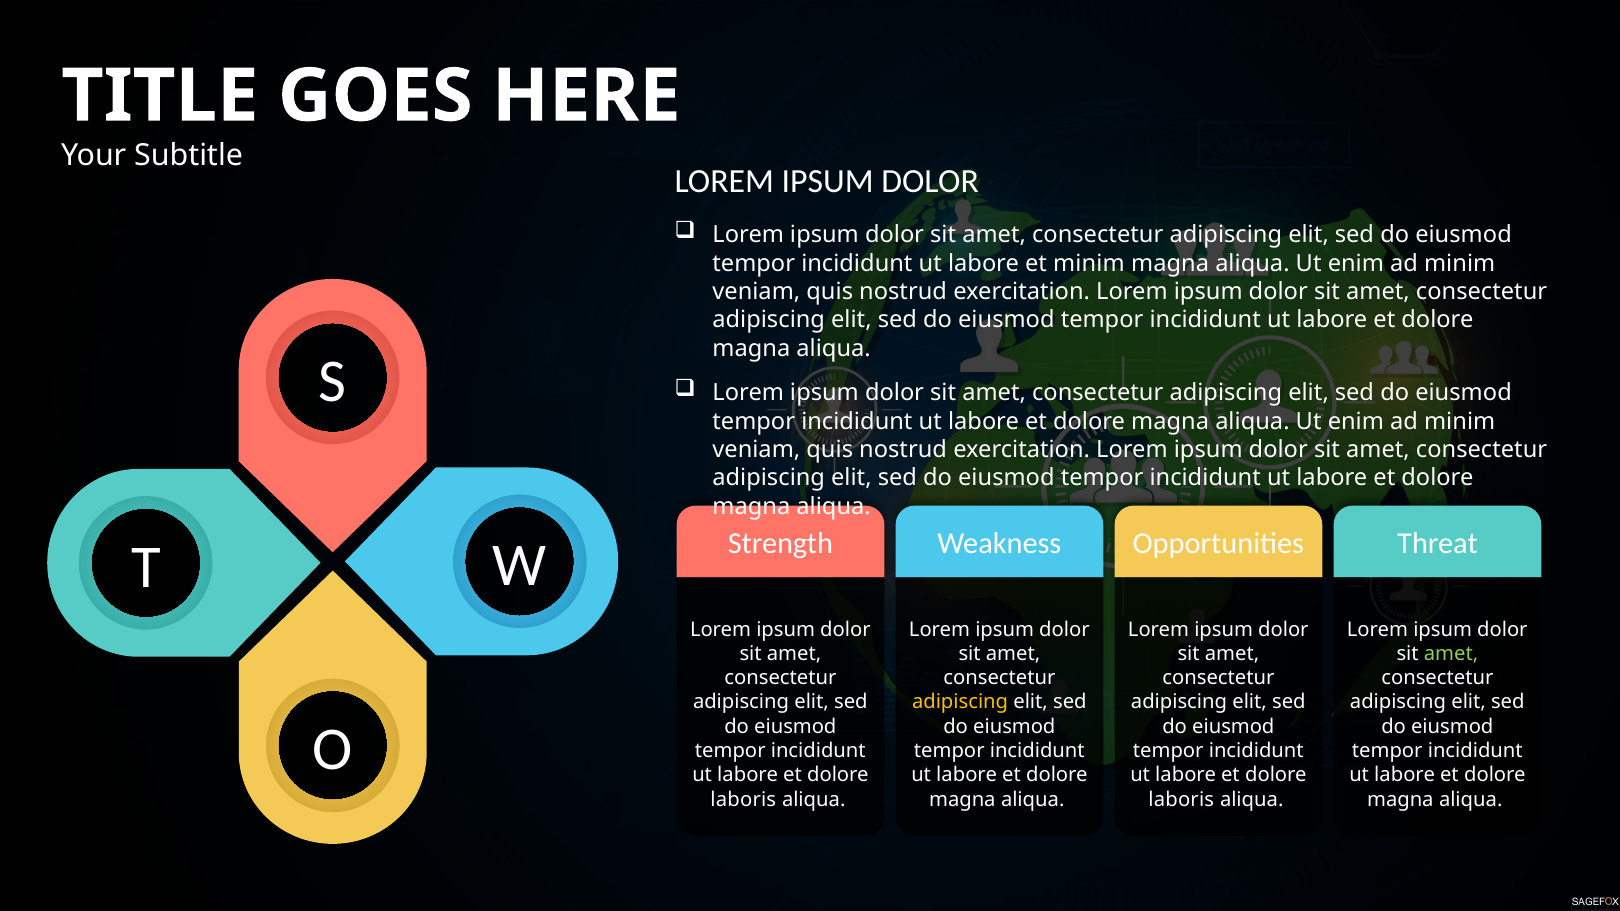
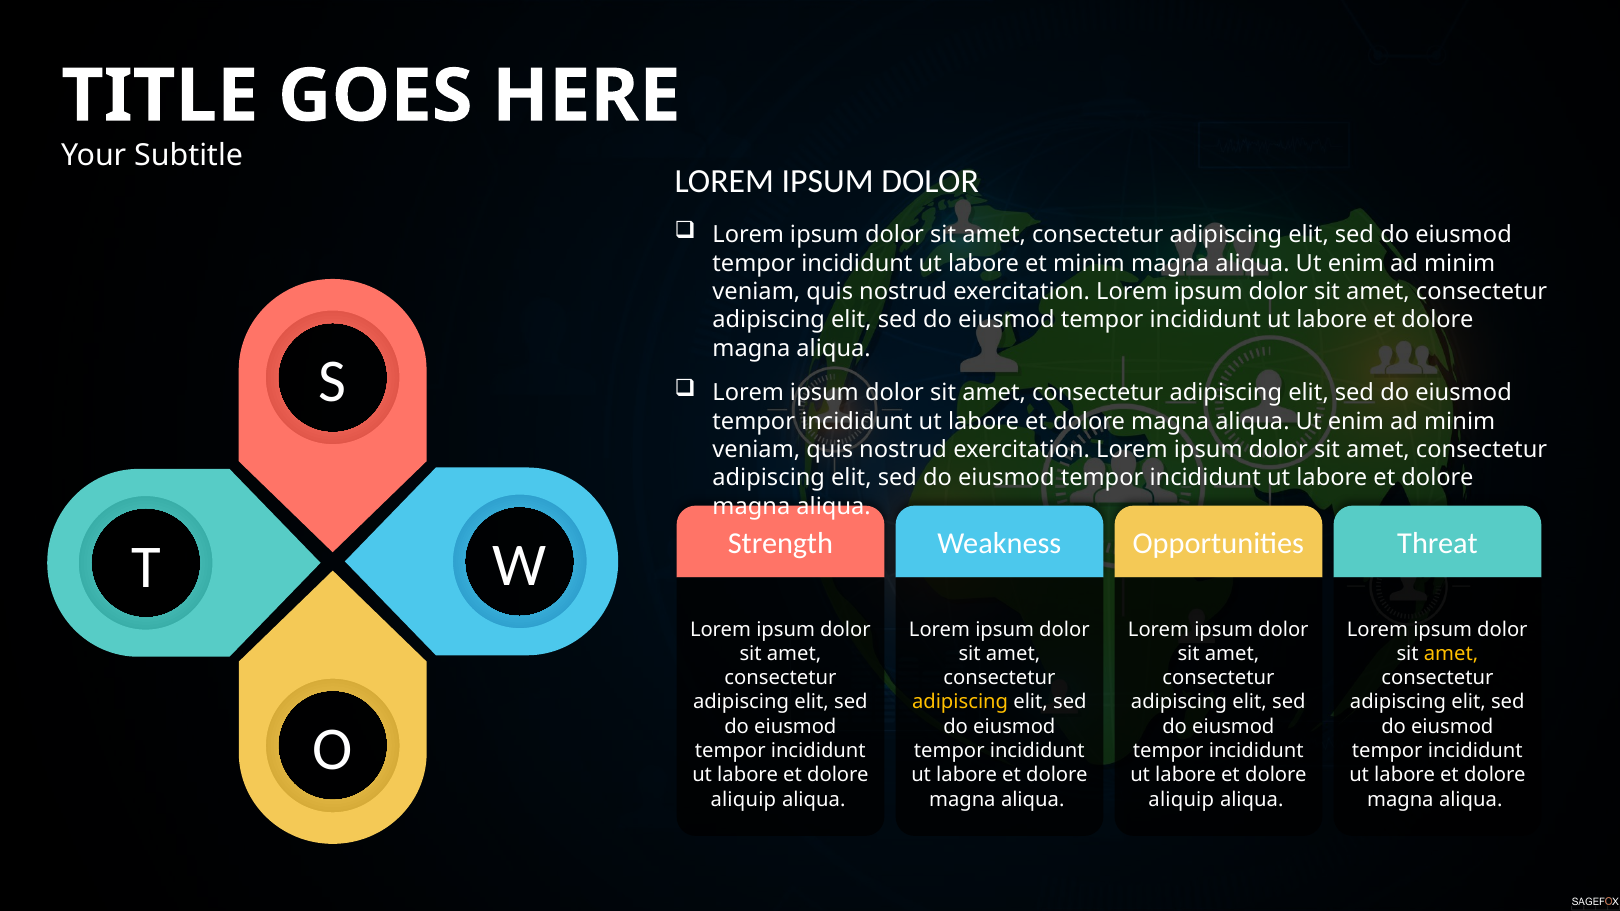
amet at (1451, 654) colour: light green -> yellow
laboris at (743, 800): laboris -> aliquip
laboris at (1181, 800): laboris -> aliquip
